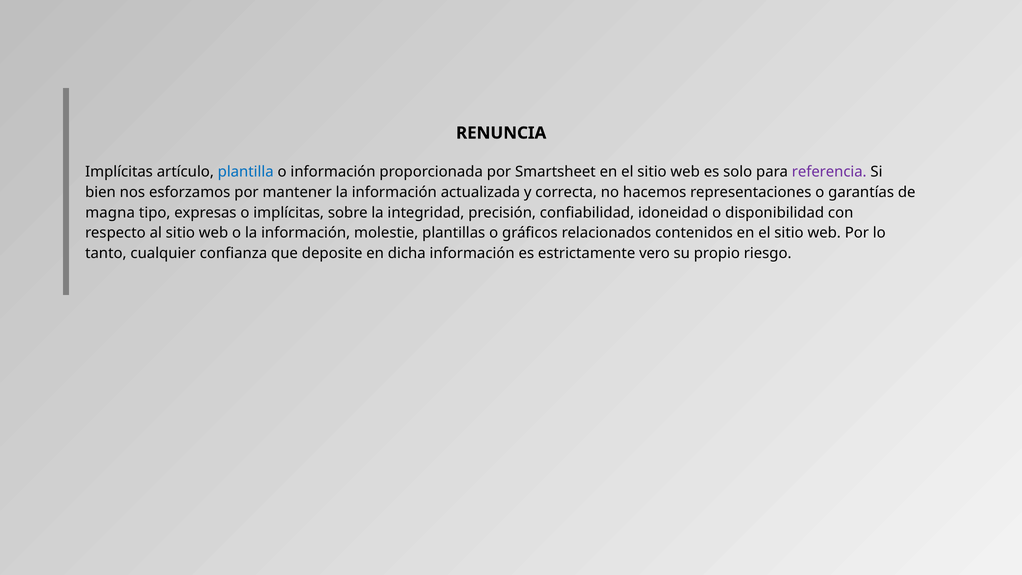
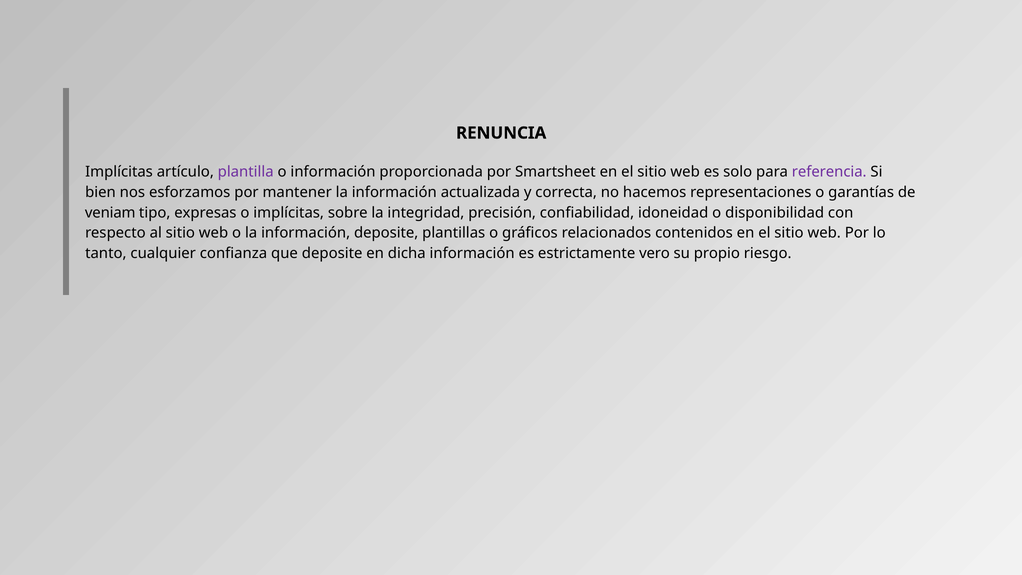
plantilla colour: blue -> purple
magna: magna -> veniam
información molestie: molestie -> deposite
